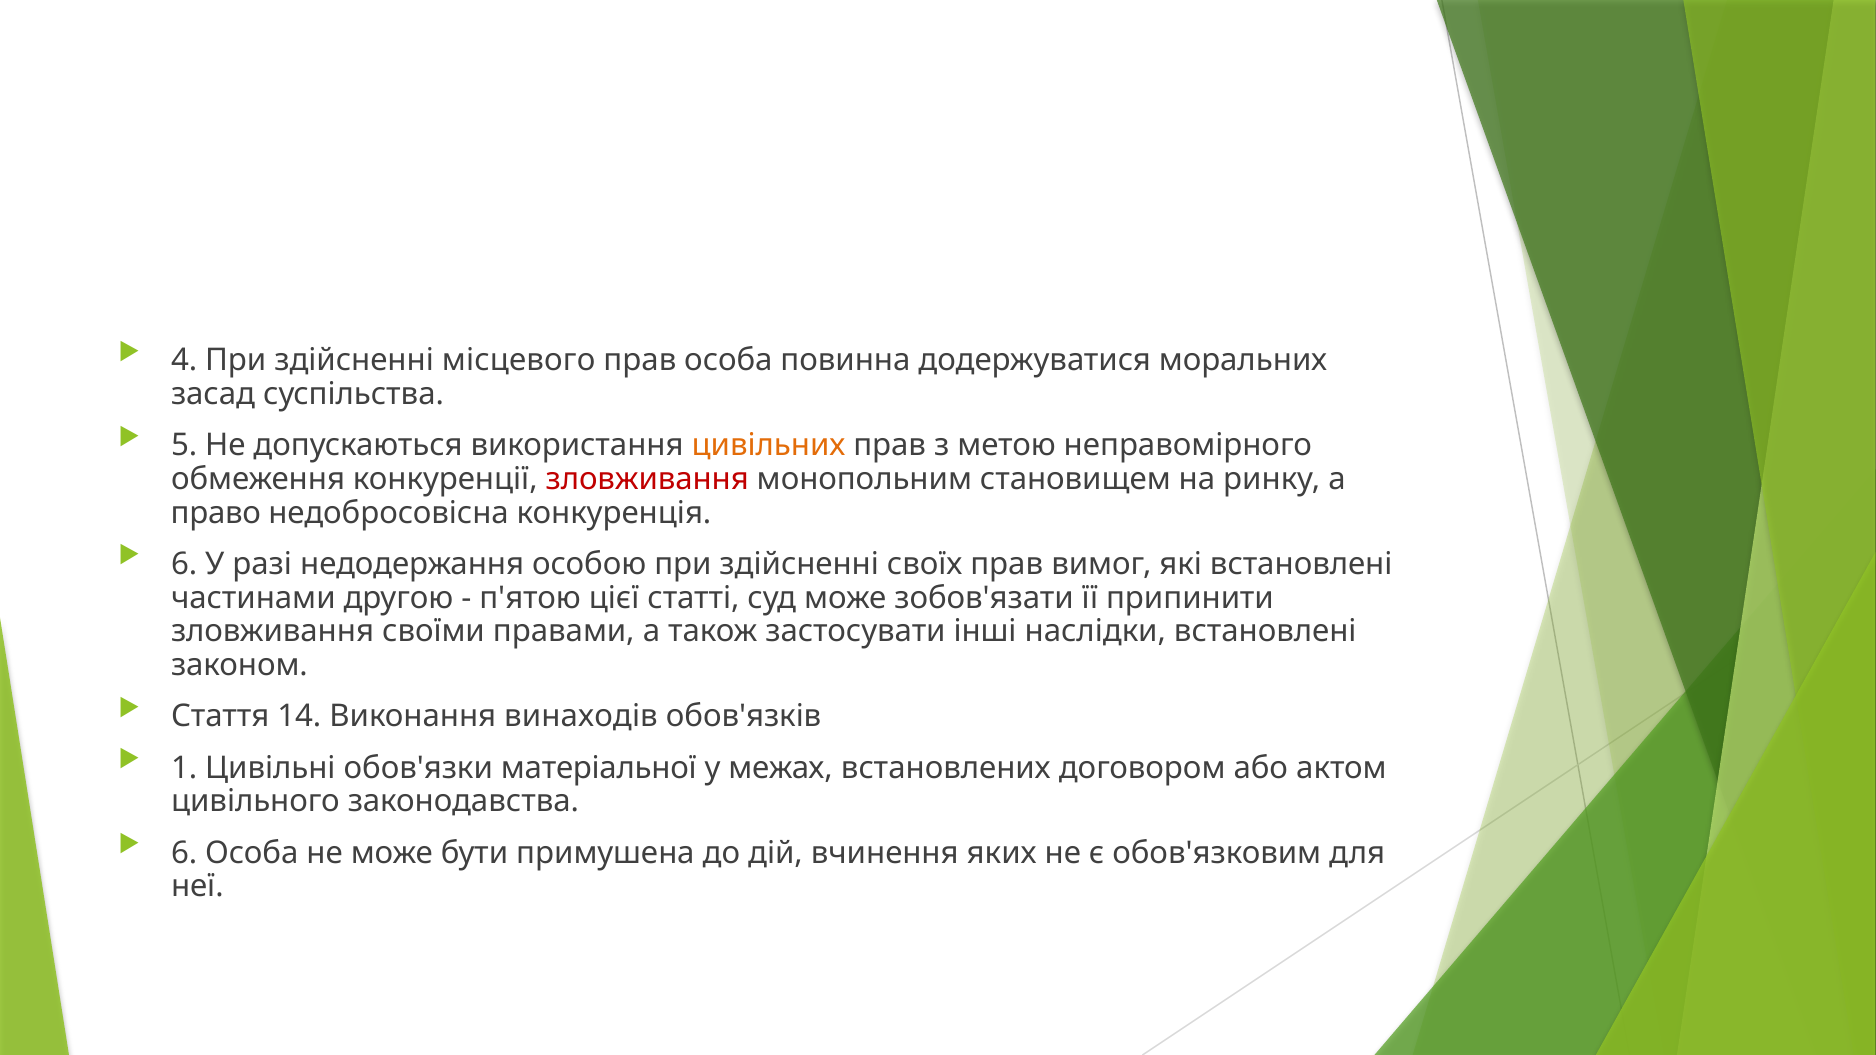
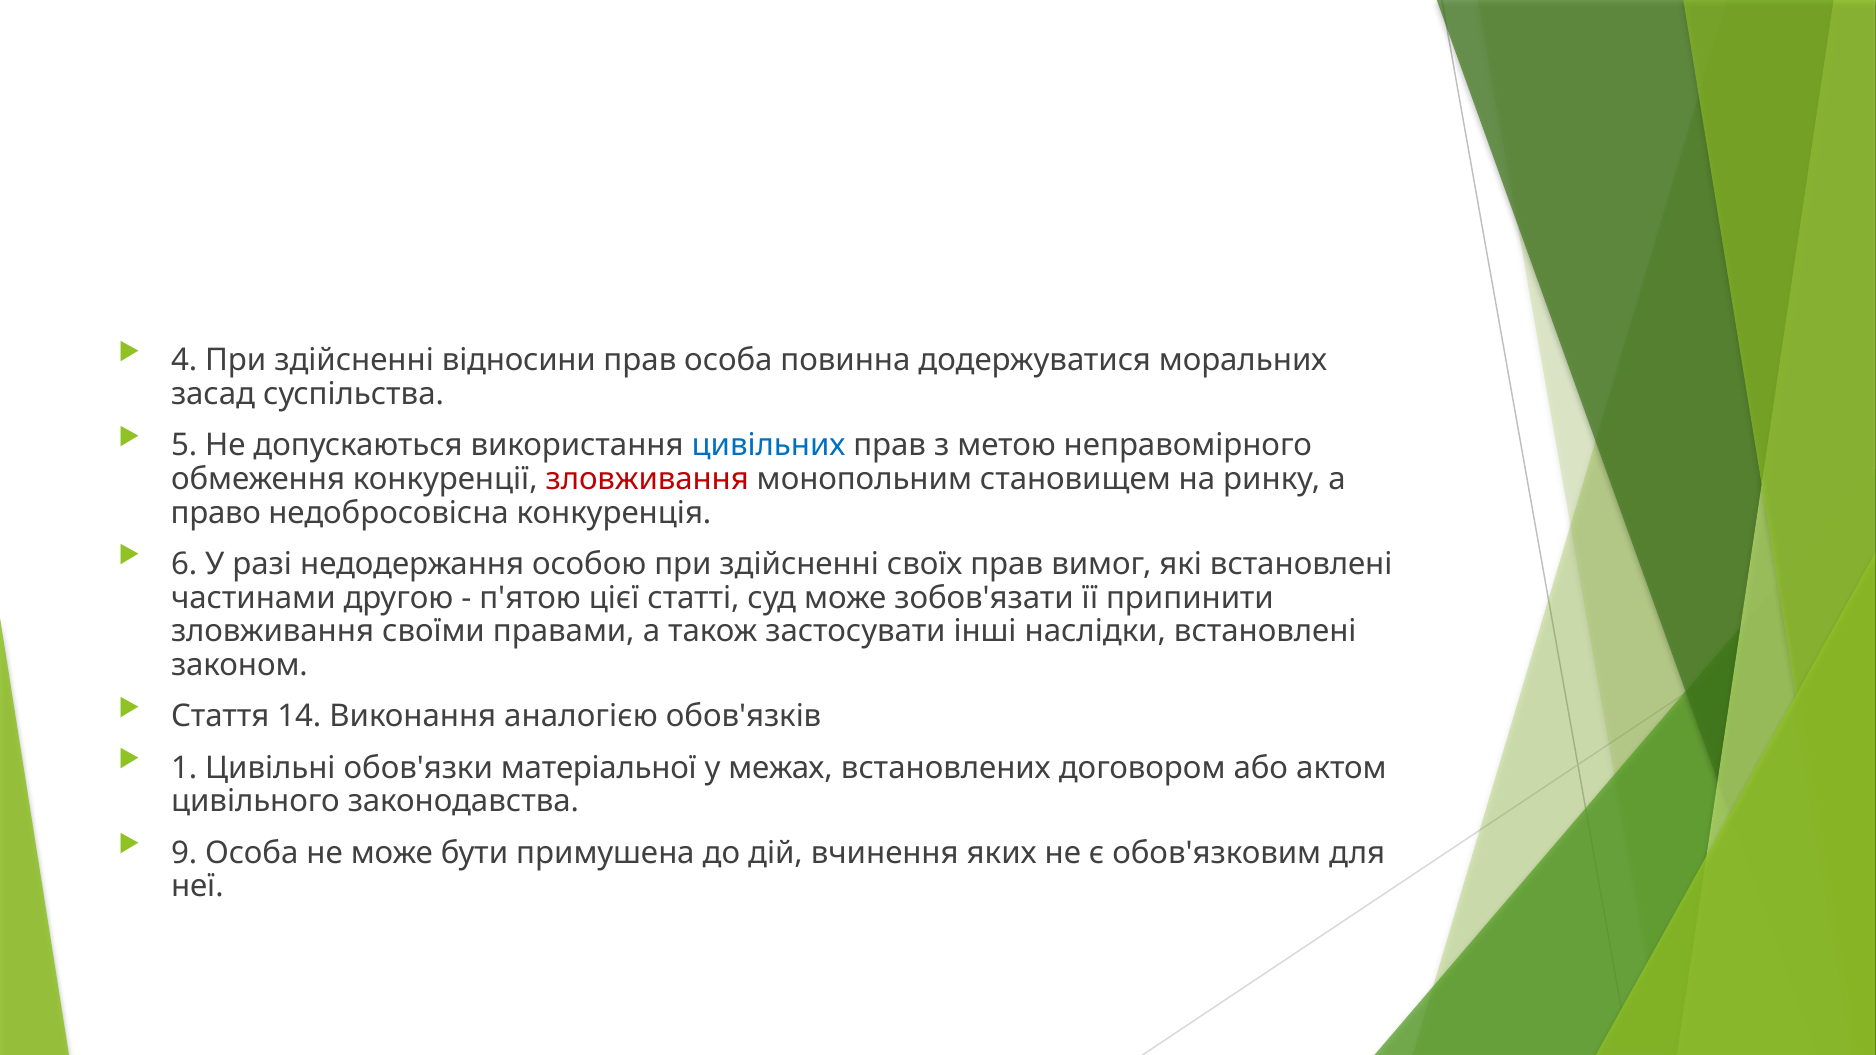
місцевого: місцевого -> відносини
цивільних colour: orange -> blue
винаходів: винаходів -> аналогією
6 at (184, 853): 6 -> 9
